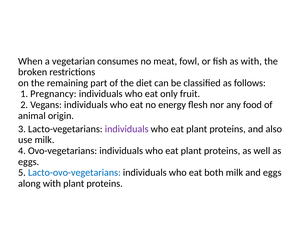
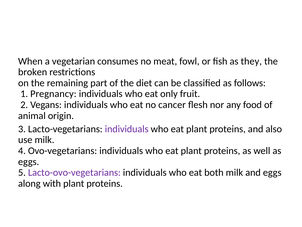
as with: with -> they
energy: energy -> cancer
Lacto-ovo-vegetarians colour: blue -> purple
